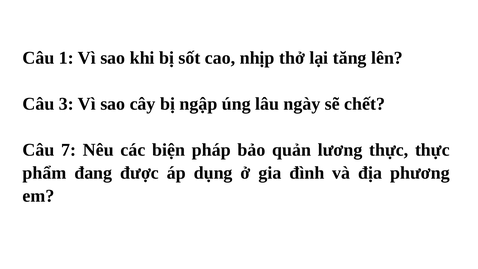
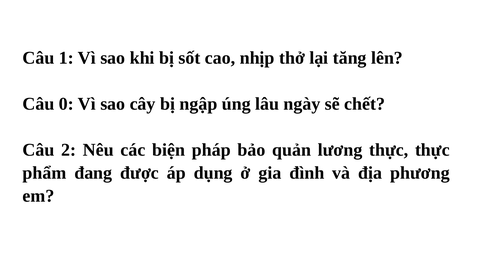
3: 3 -> 0
7: 7 -> 2
